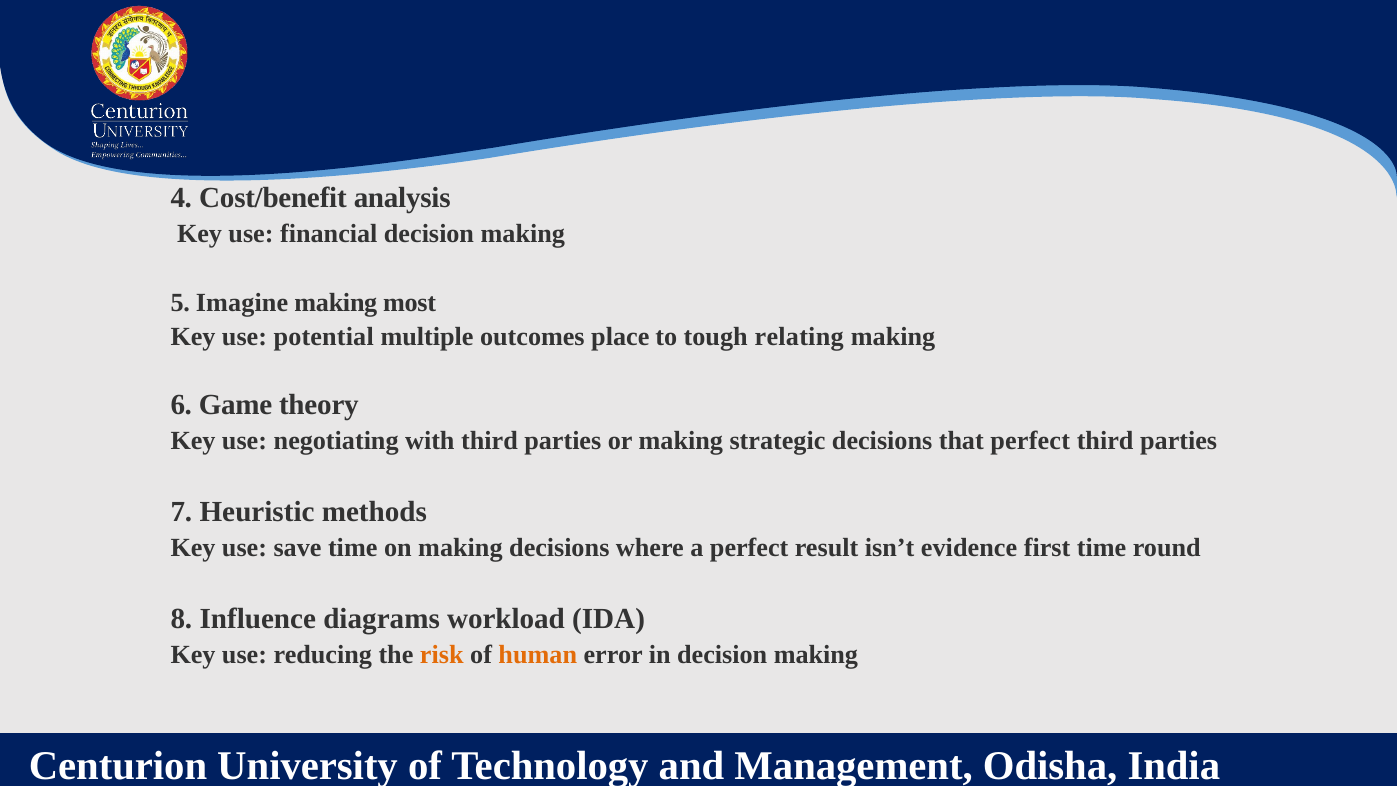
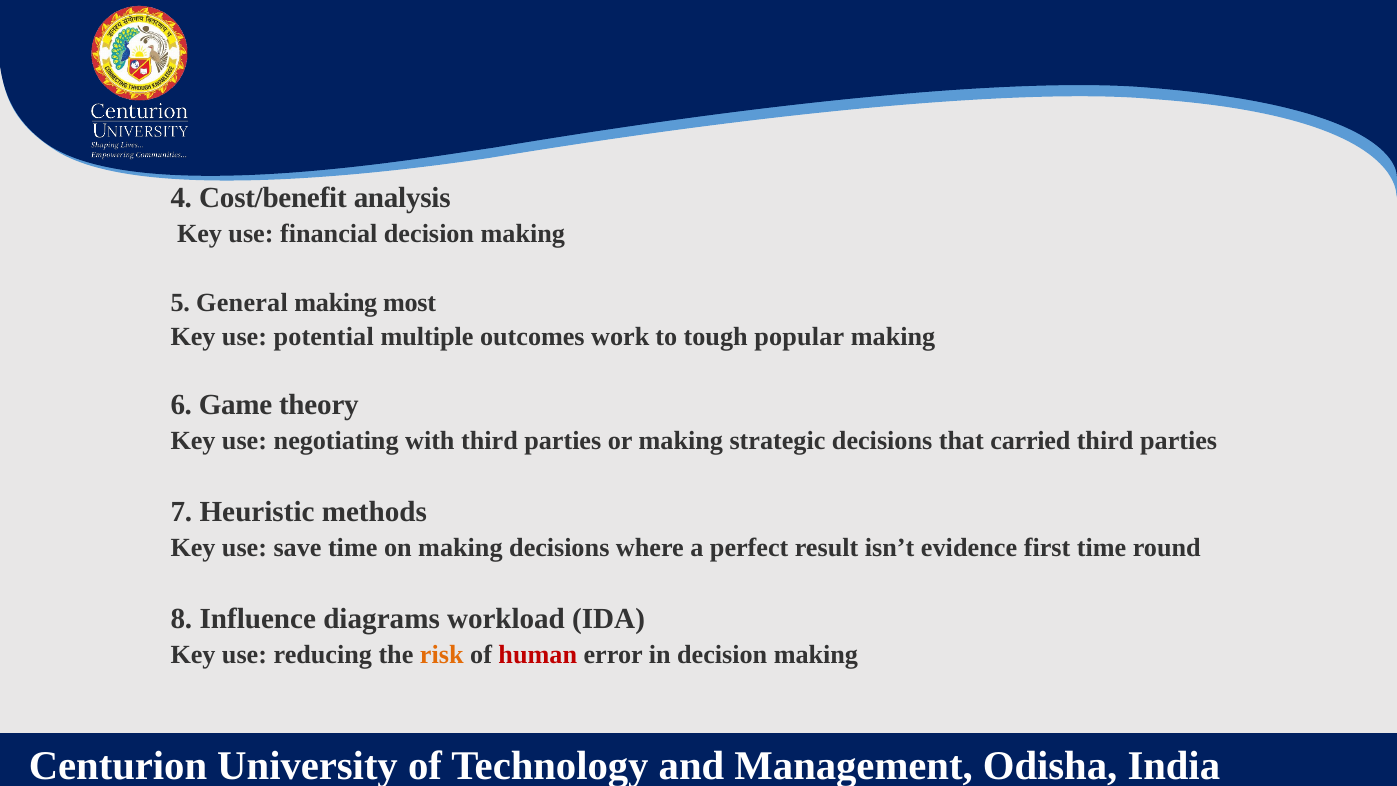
Imagine: Imagine -> General
place: place -> work
relating: relating -> popular
that perfect: perfect -> carried
human colour: orange -> red
